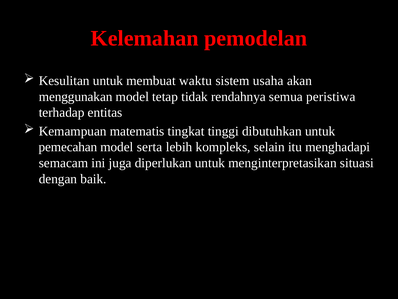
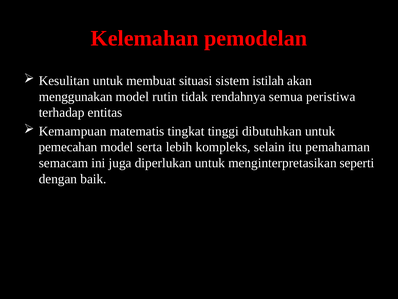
waktu: waktu -> situasi
usaha: usaha -> istilah
tetap: tetap -> rutin
menghadapi: menghadapi -> pemahaman
situasi: situasi -> seperti
